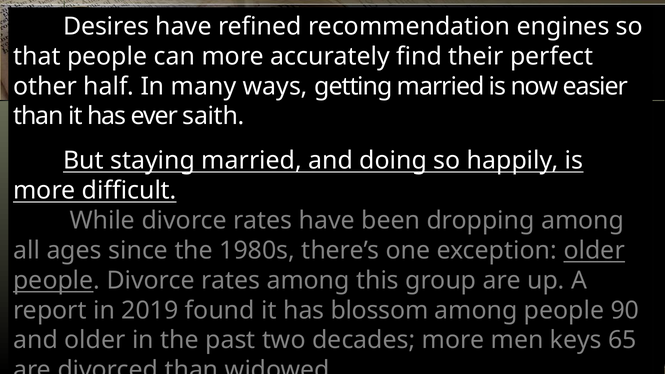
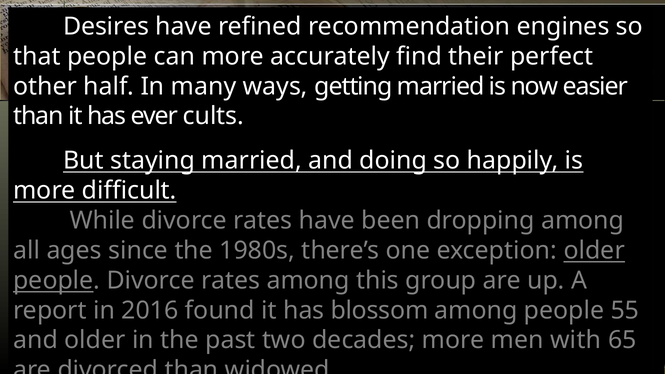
saith: saith -> cults
2019: 2019 -> 2016
90: 90 -> 55
keys: keys -> with
